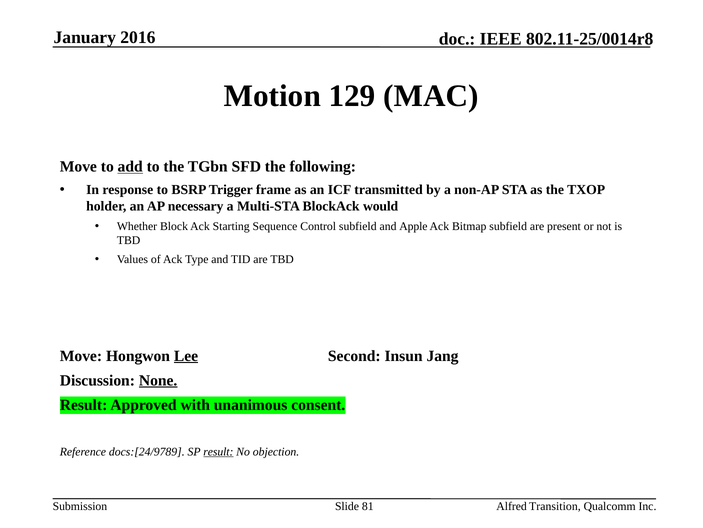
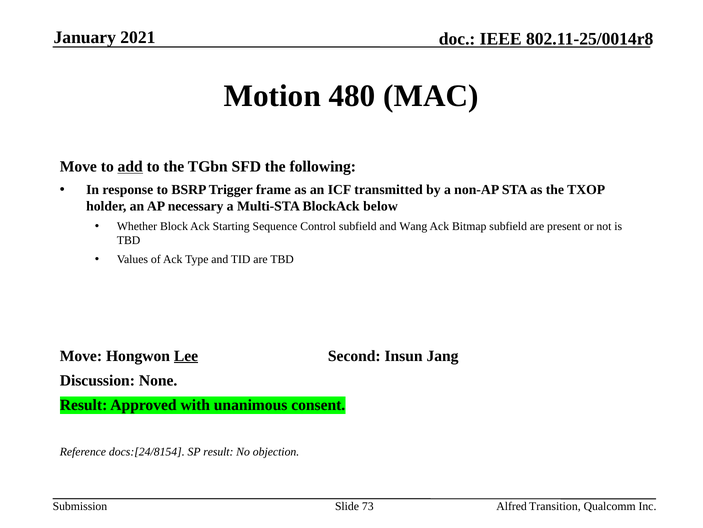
2016: 2016 -> 2021
129: 129 -> 480
would: would -> below
Apple: Apple -> Wang
None underline: present -> none
docs:[24/9789: docs:[24/9789 -> docs:[24/8154
result at (218, 451) underline: present -> none
81: 81 -> 73
